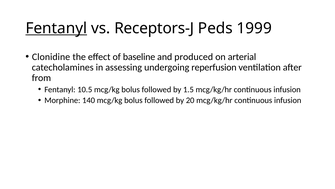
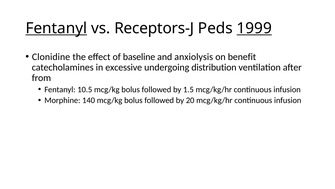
1999 underline: none -> present
produced: produced -> anxiolysis
arterial: arterial -> benefit
assessing: assessing -> excessive
reperfusion: reperfusion -> distribution
